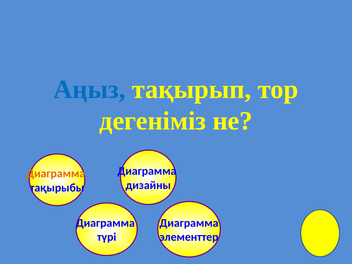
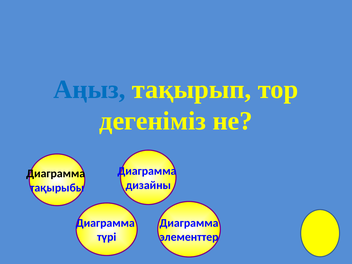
Диаграмма at (56, 174) colour: orange -> black
